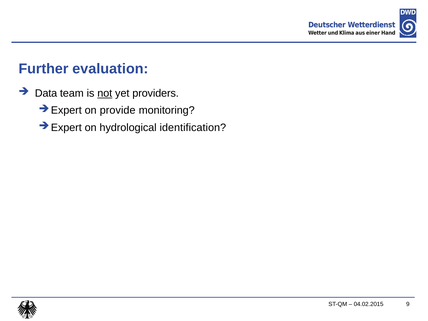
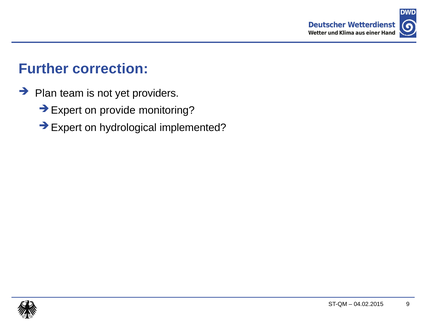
evaluation: evaluation -> correction
Data: Data -> Plan
not underline: present -> none
identification: identification -> implemented
